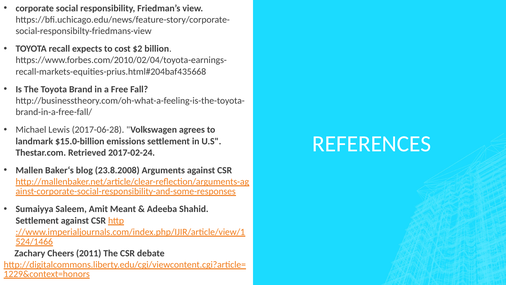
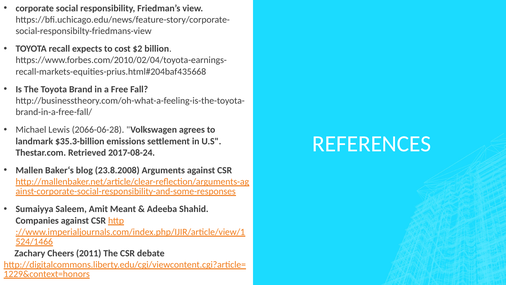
2017-06-28: 2017-06-28 -> 2066-06-28
$15.0-billion: $15.0-billion -> $35.3-billion
2017-02-24: 2017-02-24 -> 2017-08-24
Settlement at (37, 220): Settlement -> Companies
